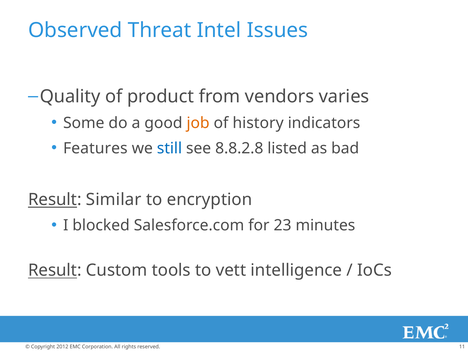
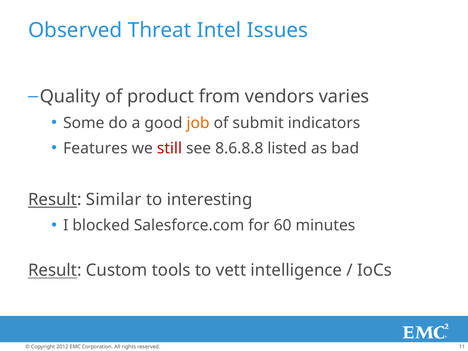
history: history -> submit
still colour: blue -> red
8.8.2.8: 8.8.2.8 -> 8.6.8.8
encryption: encryption -> interesting
23: 23 -> 60
